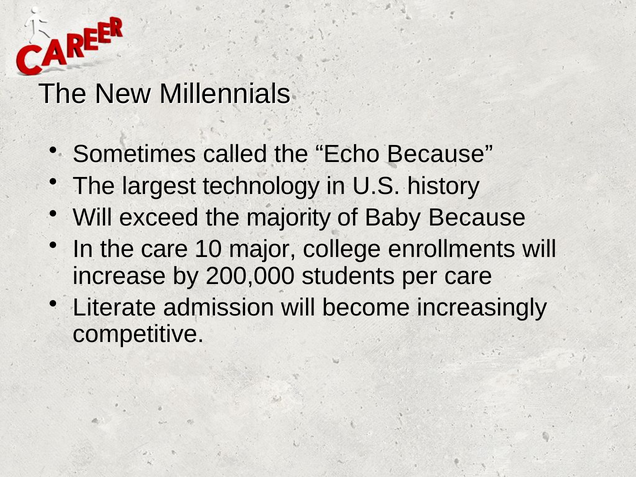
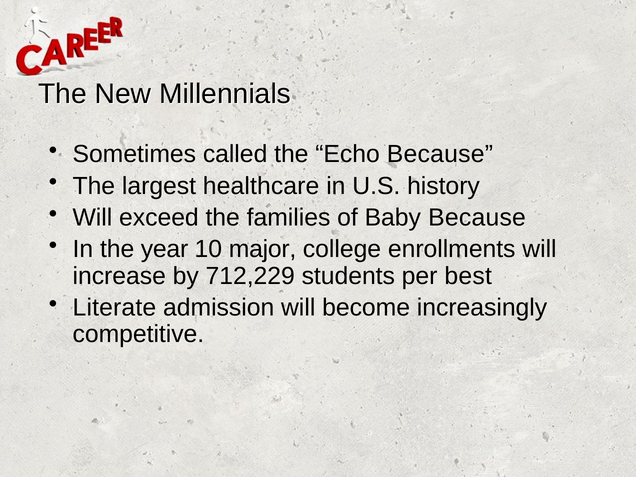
technology: technology -> healthcare
majority: majority -> families
the care: care -> year
200,000: 200,000 -> 712,229
per care: care -> best
